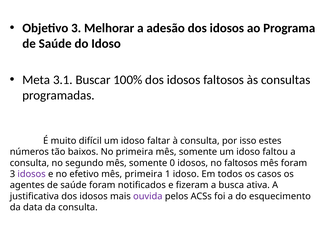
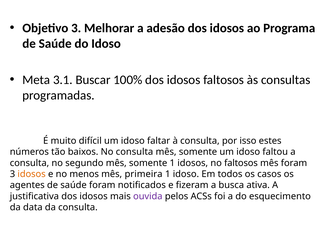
No primeira: primeira -> consulta
somente 0: 0 -> 1
idosos at (32, 174) colour: purple -> orange
efetivo: efetivo -> menos
